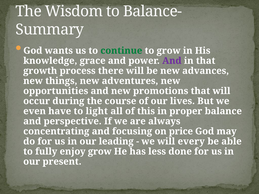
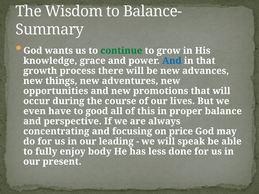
And at (172, 61) colour: purple -> blue
light: light -> good
every: every -> speak
enjoy grow: grow -> body
